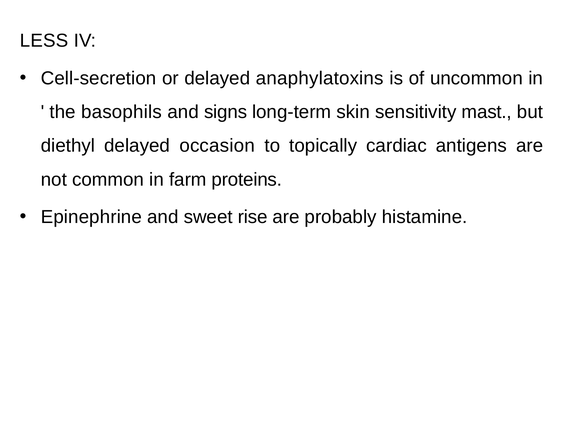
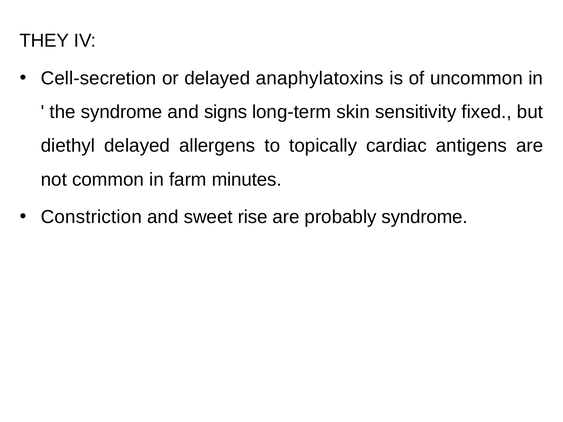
LESS: LESS -> THEY
the basophils: basophils -> syndrome
mast: mast -> fixed
occasion: occasion -> allergens
proteins: proteins -> minutes
Epinephrine: Epinephrine -> Constriction
probably histamine: histamine -> syndrome
